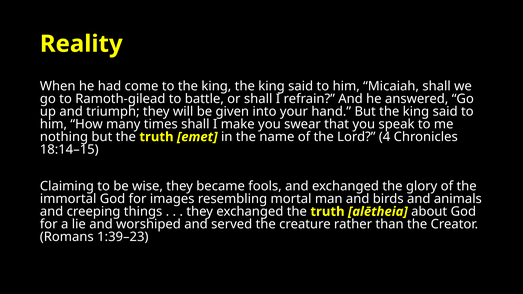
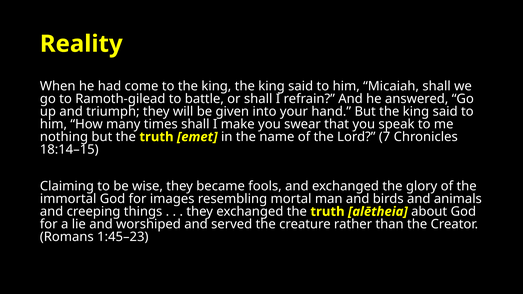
4: 4 -> 7
1:39–23: 1:39–23 -> 1:45–23
